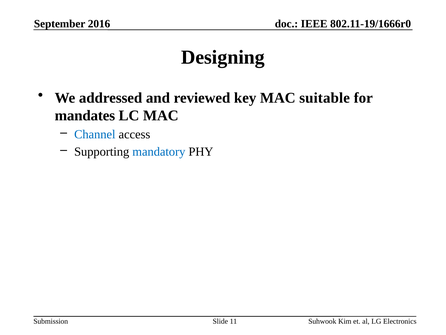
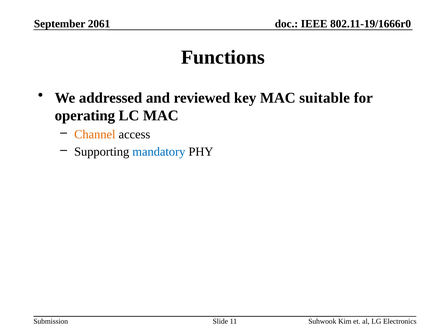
2016: 2016 -> 2061
Designing: Designing -> Functions
mandates: mandates -> operating
Channel colour: blue -> orange
